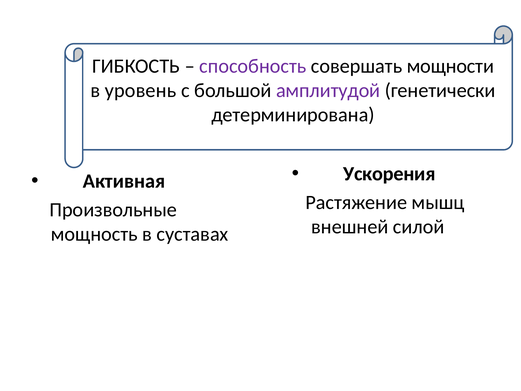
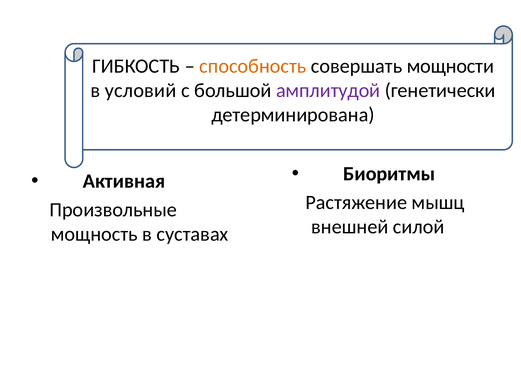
способность colour: purple -> orange
уровень: уровень -> условий
Ускорения: Ускорения -> Биоритмы
